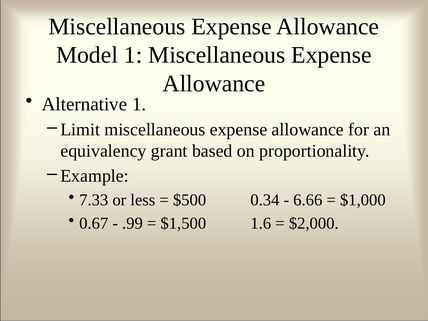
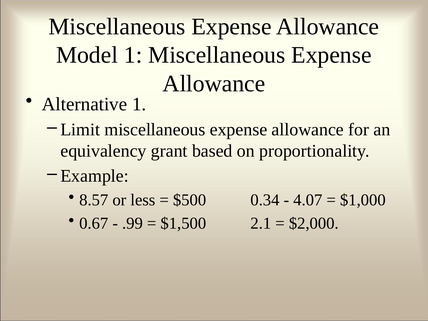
7.33: 7.33 -> 8.57
6.66: 6.66 -> 4.07
1.6: 1.6 -> 2.1
